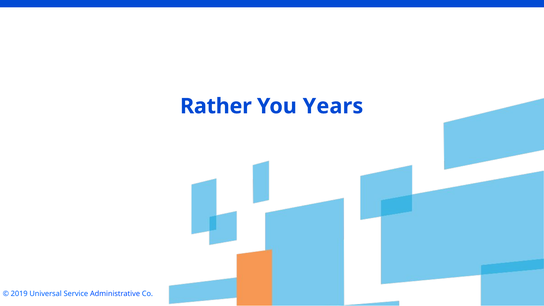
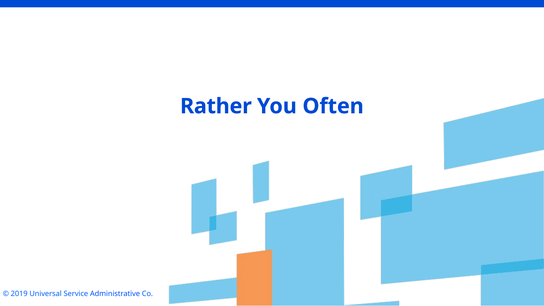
Years: Years -> Often
